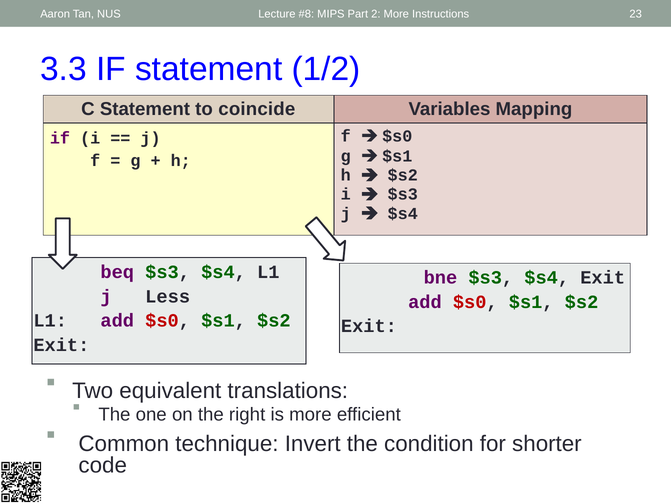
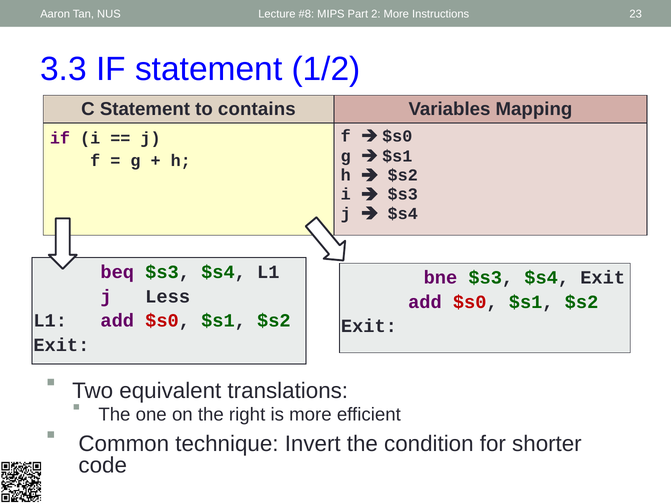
coincide: coincide -> contains
